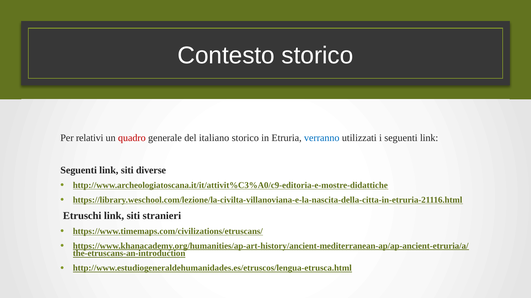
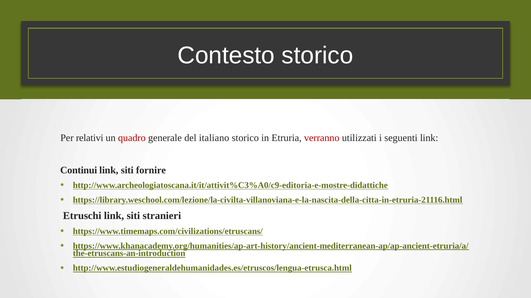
verranno colour: blue -> red
Seguenti at (79, 170): Seguenti -> Continui
diverse: diverse -> fornire
